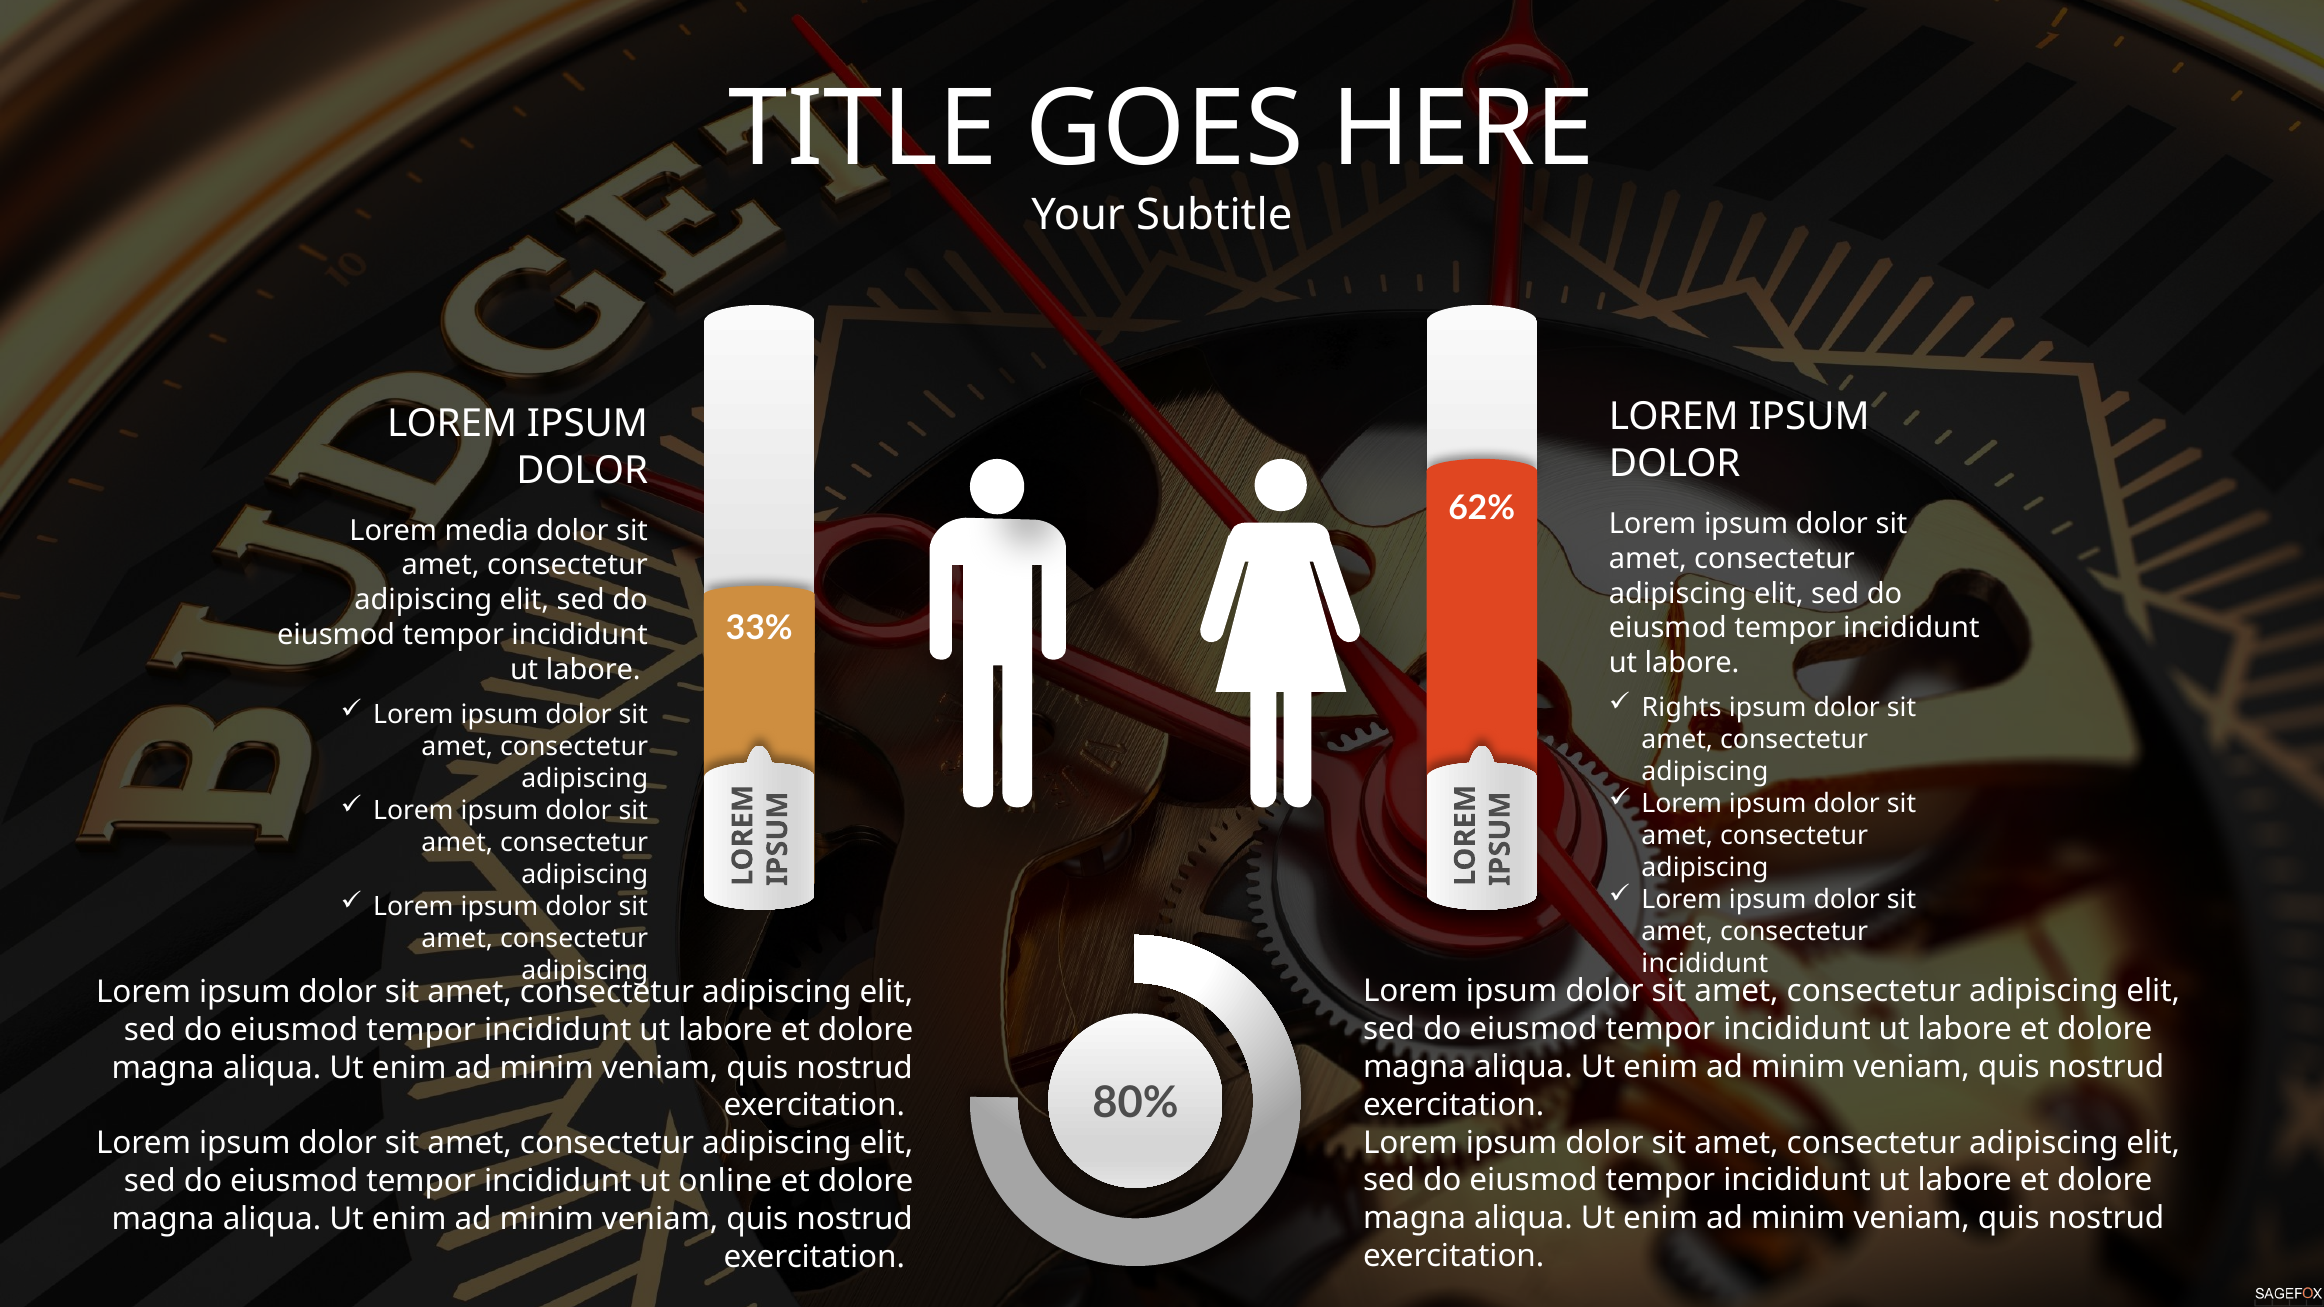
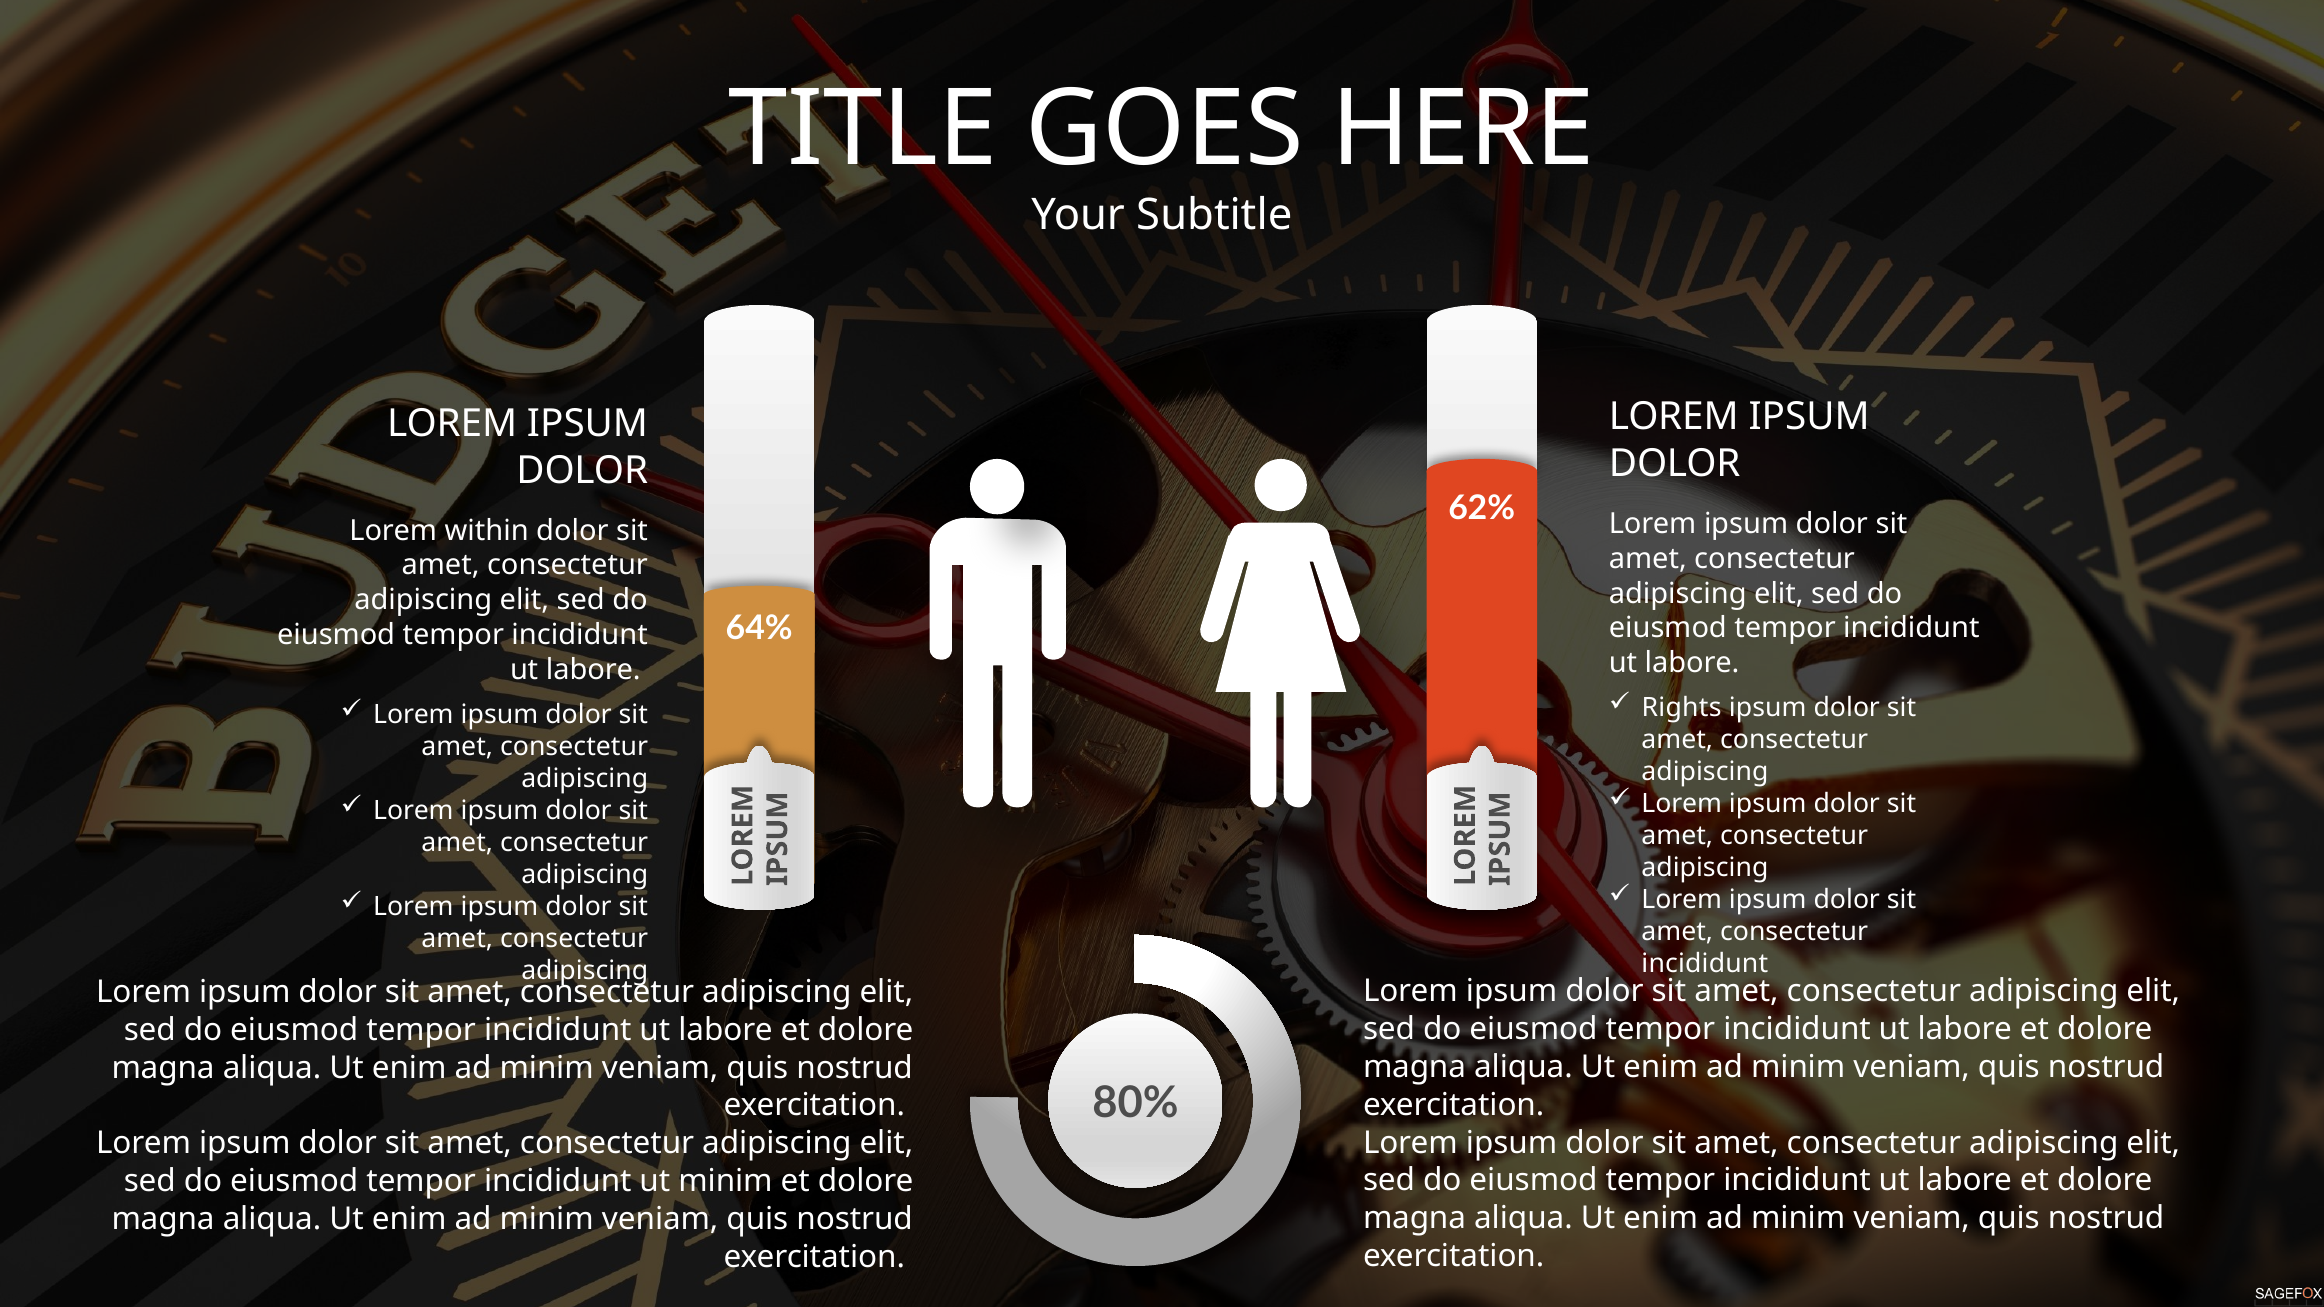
media: media -> within
33%: 33% -> 64%
ut online: online -> minim
